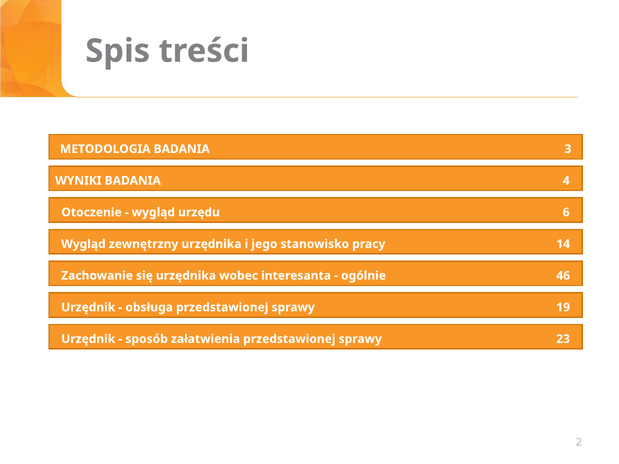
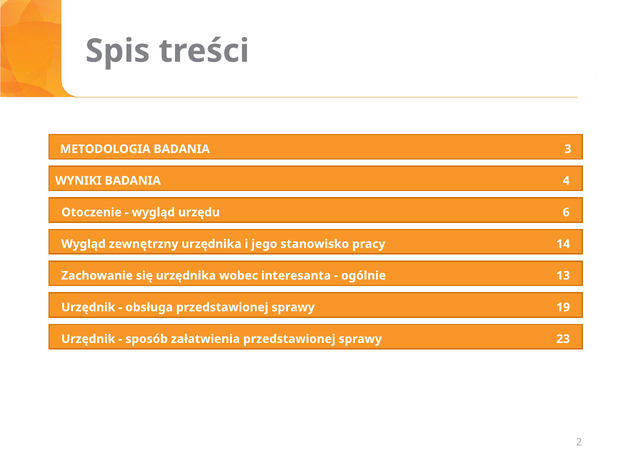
46: 46 -> 13
